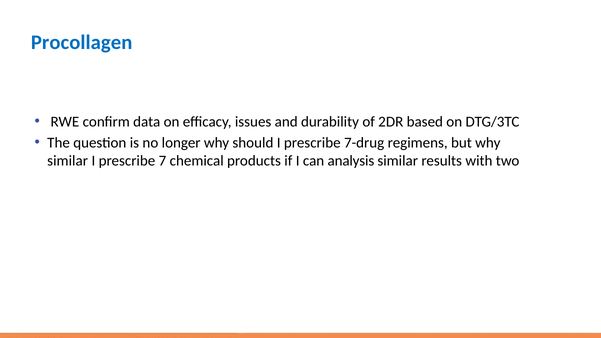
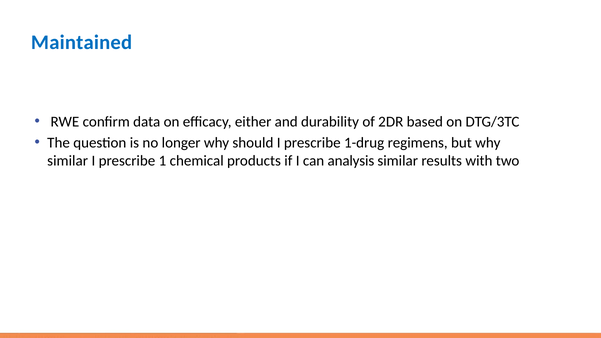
Procollagen: Procollagen -> Maintained
issues: issues -> either
7-drug: 7-drug -> 1-drug
7: 7 -> 1
